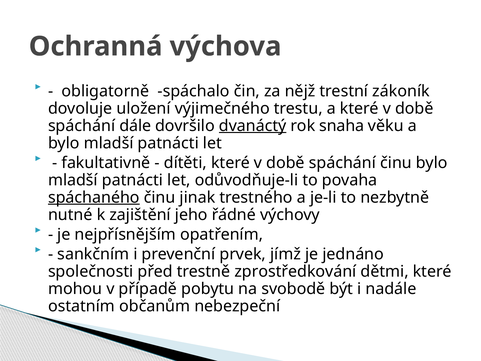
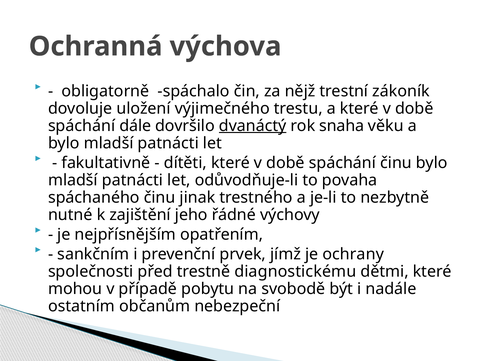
spáchaného underline: present -> none
jednáno: jednáno -> ochrany
zprostředkování: zprostředkování -> diagnostickému
